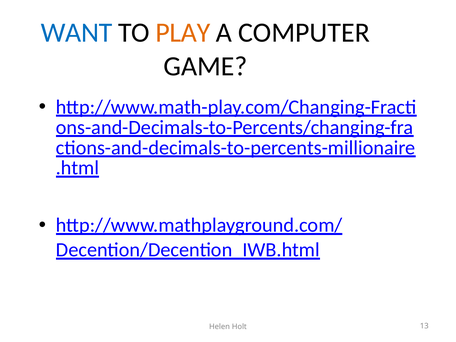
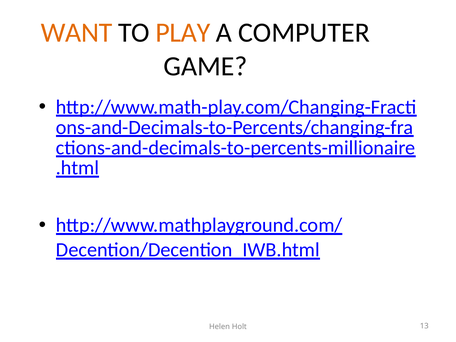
WANT colour: blue -> orange
